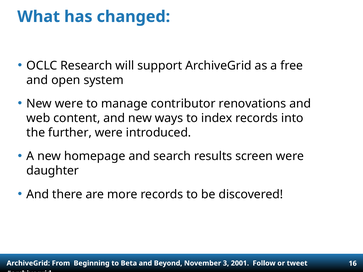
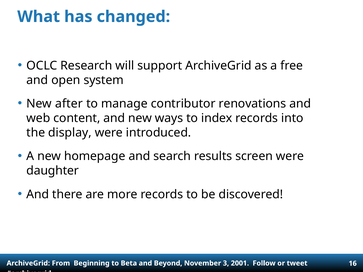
New were: were -> after
further: further -> display
